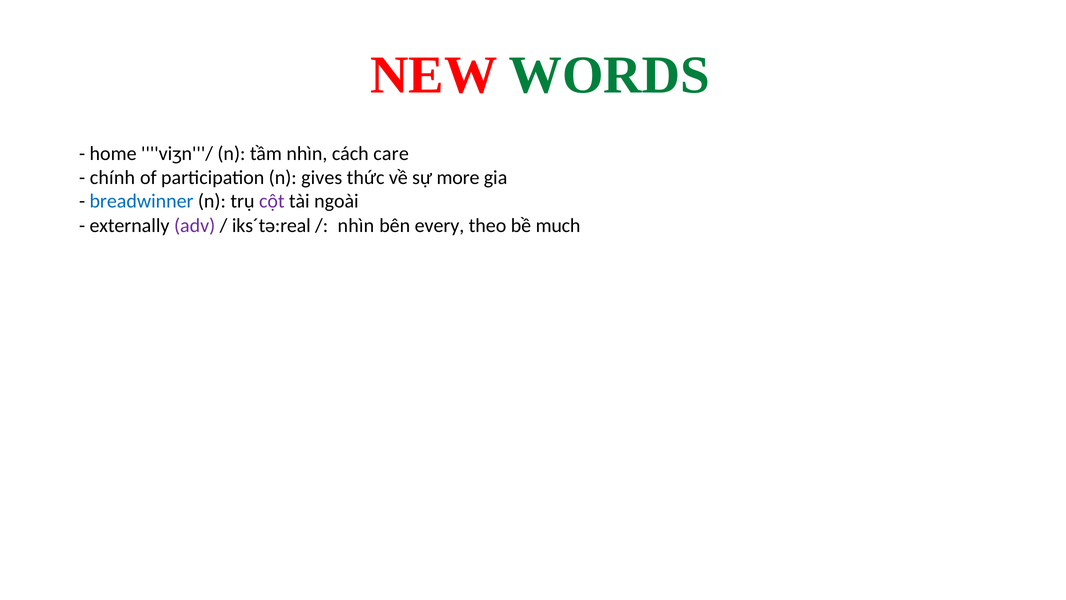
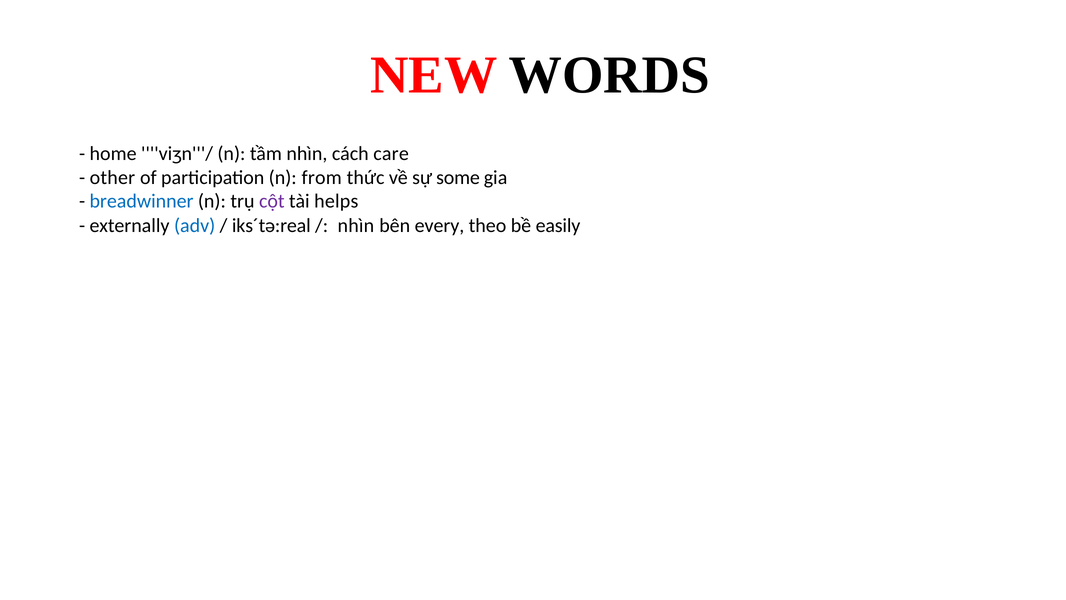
WORDS colour: green -> black
chính: chính -> other
gives: gives -> from
more: more -> some
ngoài: ngoài -> helps
adv colour: purple -> blue
much: much -> easily
